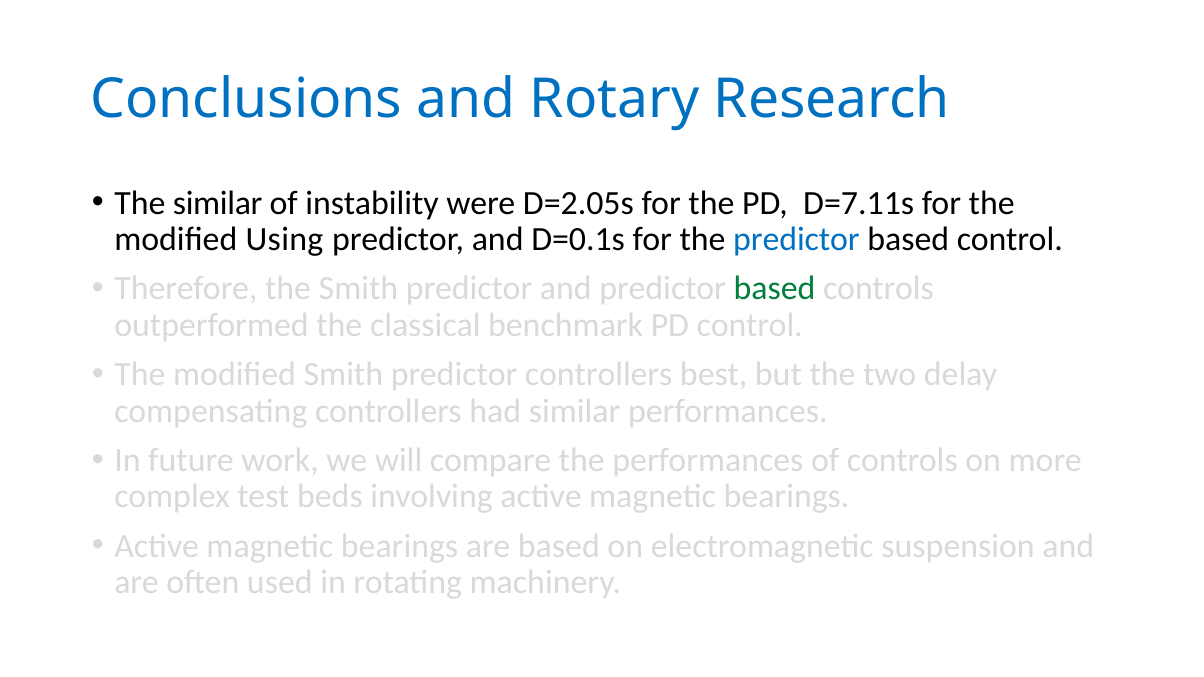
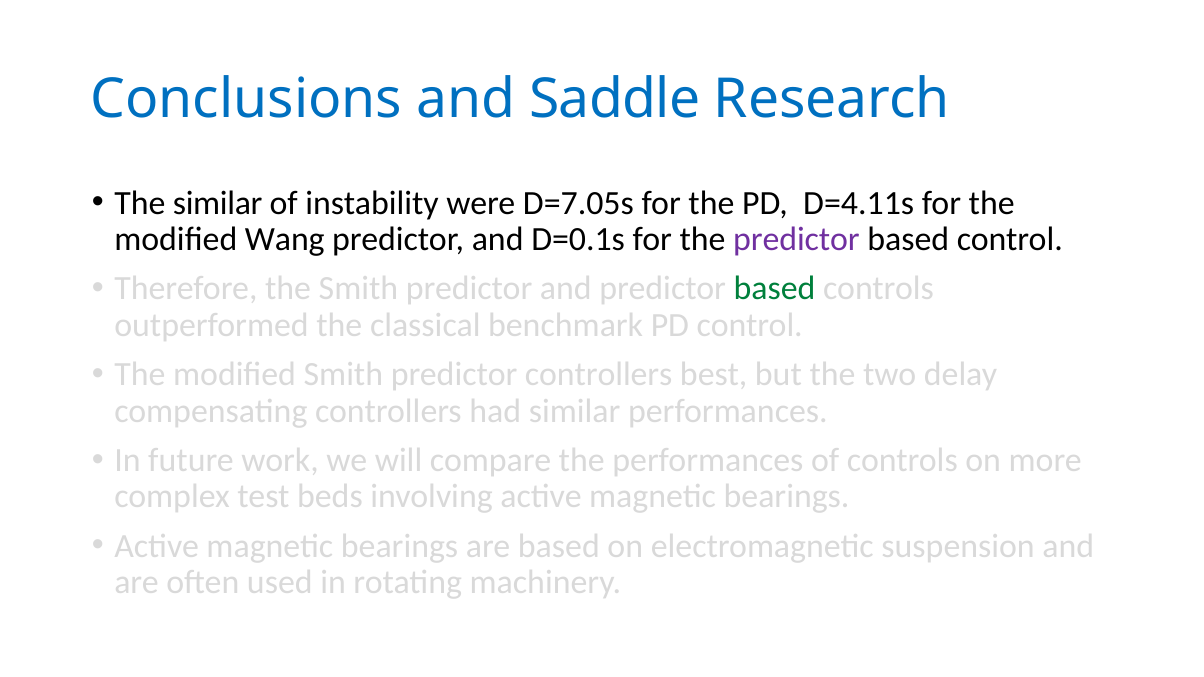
Rotary: Rotary -> Saddle
D=2.05s: D=2.05s -> D=7.05s
D=7.11s: D=7.11s -> D=4.11s
Using: Using -> Wang
predictor at (796, 240) colour: blue -> purple
